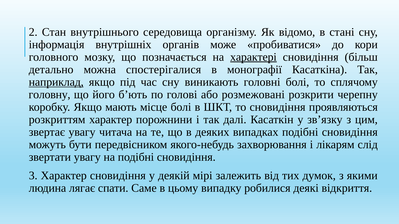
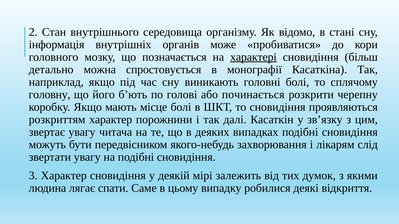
спостерігалися: спостерігалися -> спростовується
наприклад underline: present -> none
розмежовані: розмежовані -> починається
